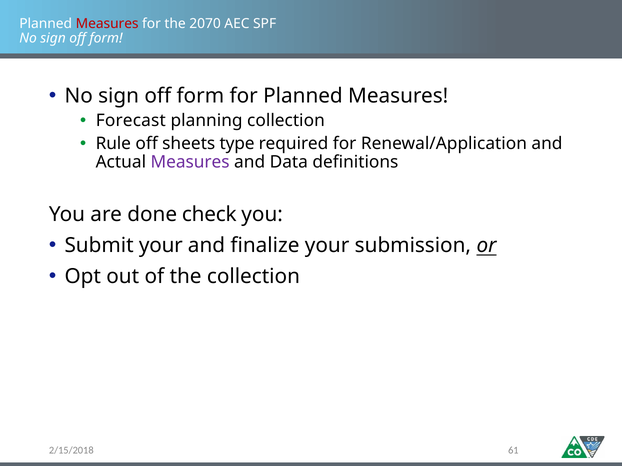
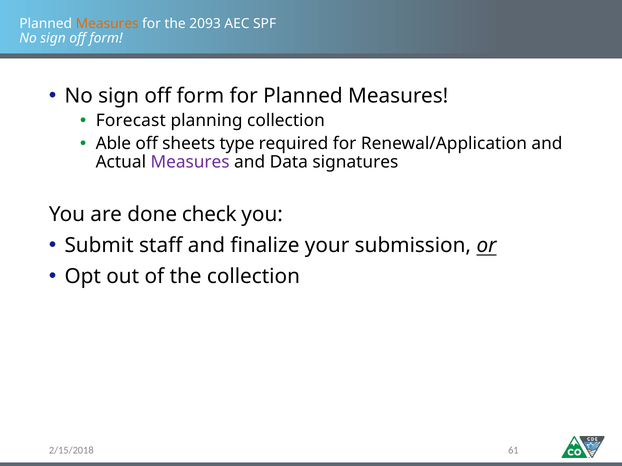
Measures at (107, 24) colour: red -> orange
2070: 2070 -> 2093
Rule: Rule -> Able
definitions: definitions -> signatures
Submit your: your -> staff
